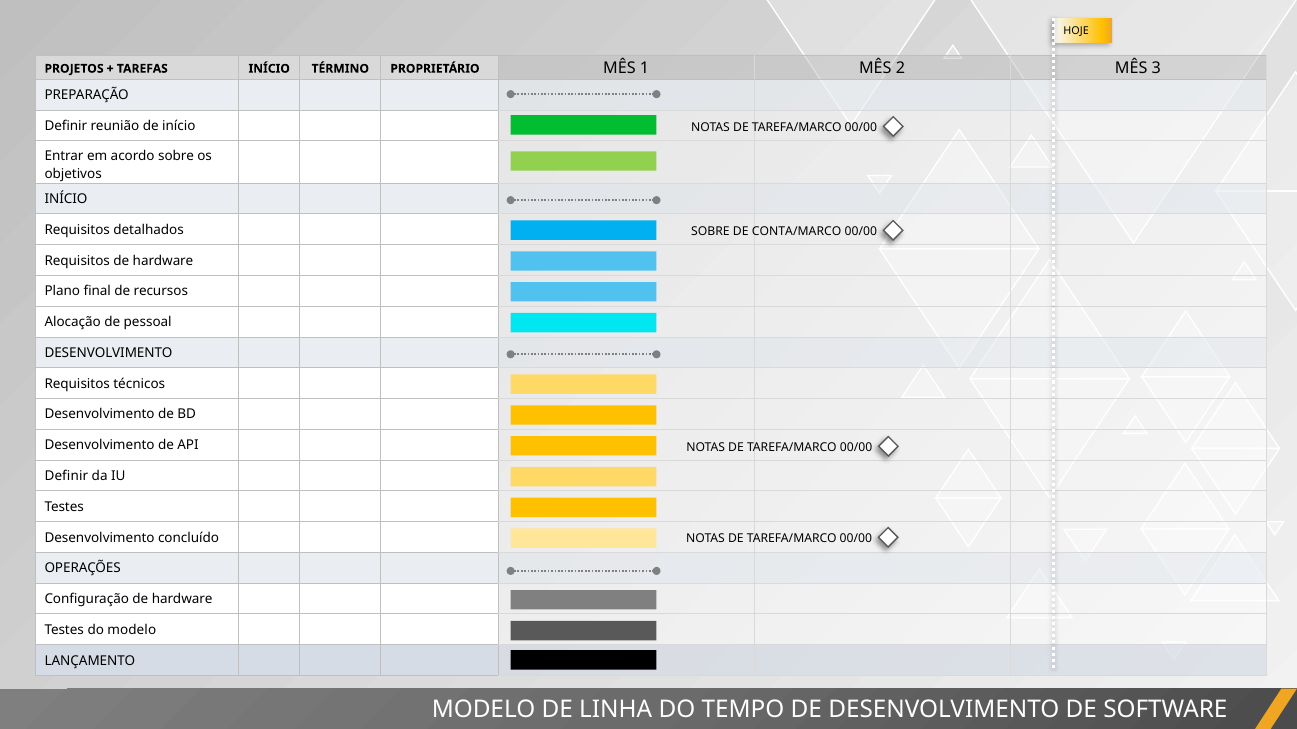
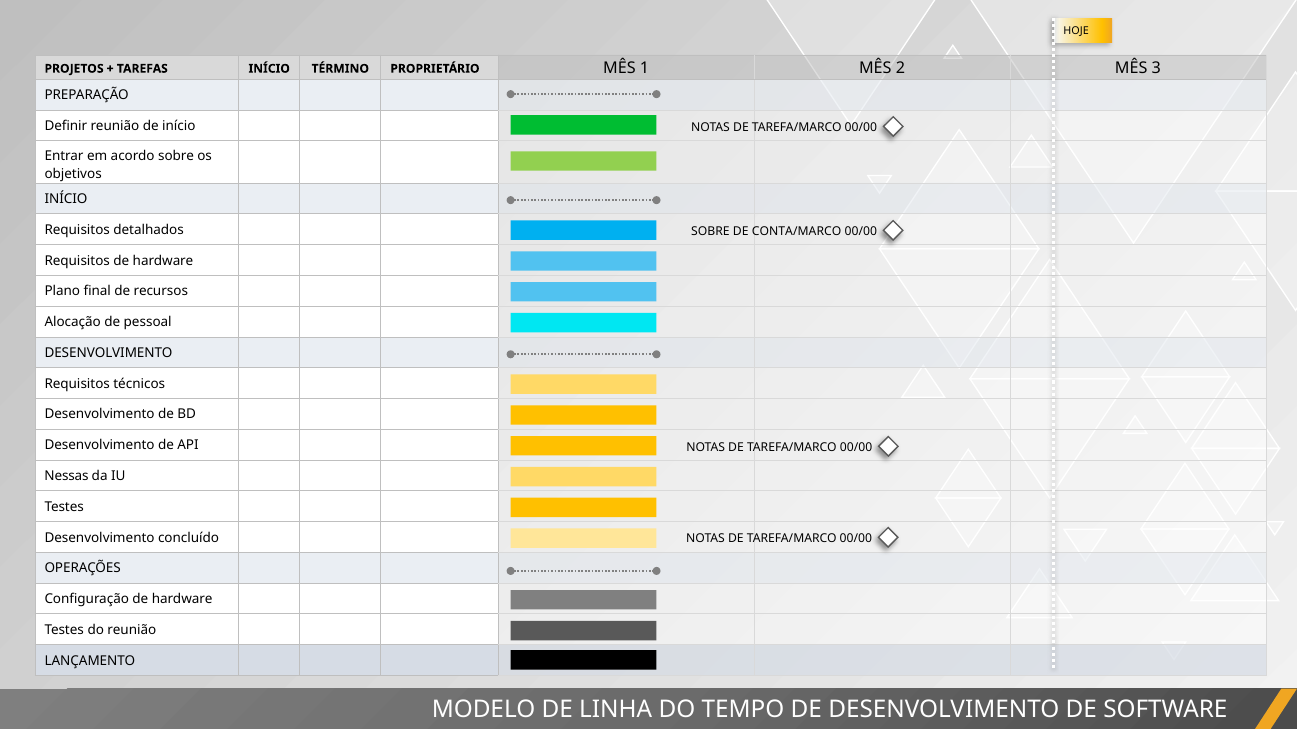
Definir at (66, 476): Definir -> Nessas
do modelo: modelo -> reunião
